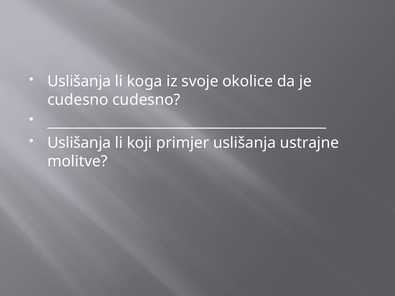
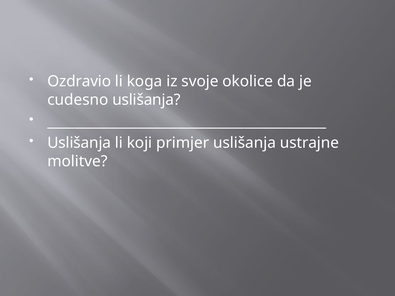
Uslišanja at (79, 81): Uslišanja -> Ozdravio
cudesno cudesno: cudesno -> uslišanja
